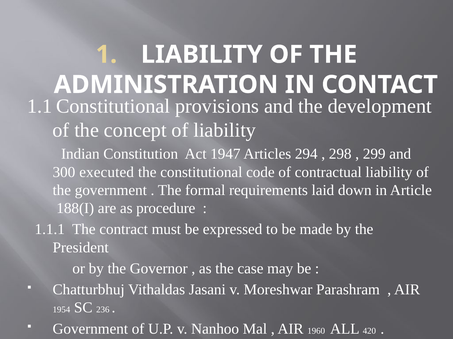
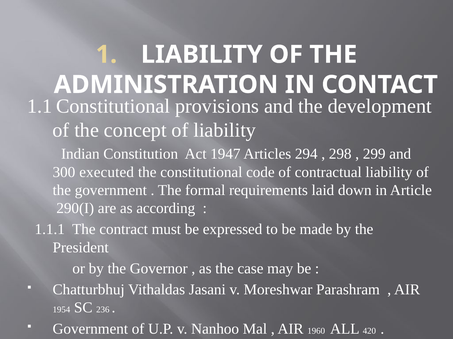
188(I: 188(I -> 290(I
procedure: procedure -> according
